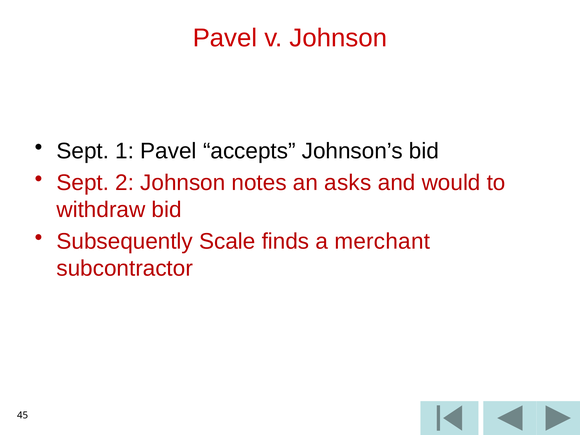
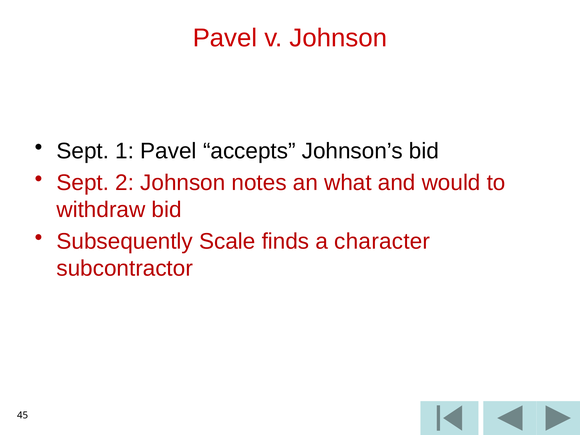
asks: asks -> what
merchant: merchant -> character
